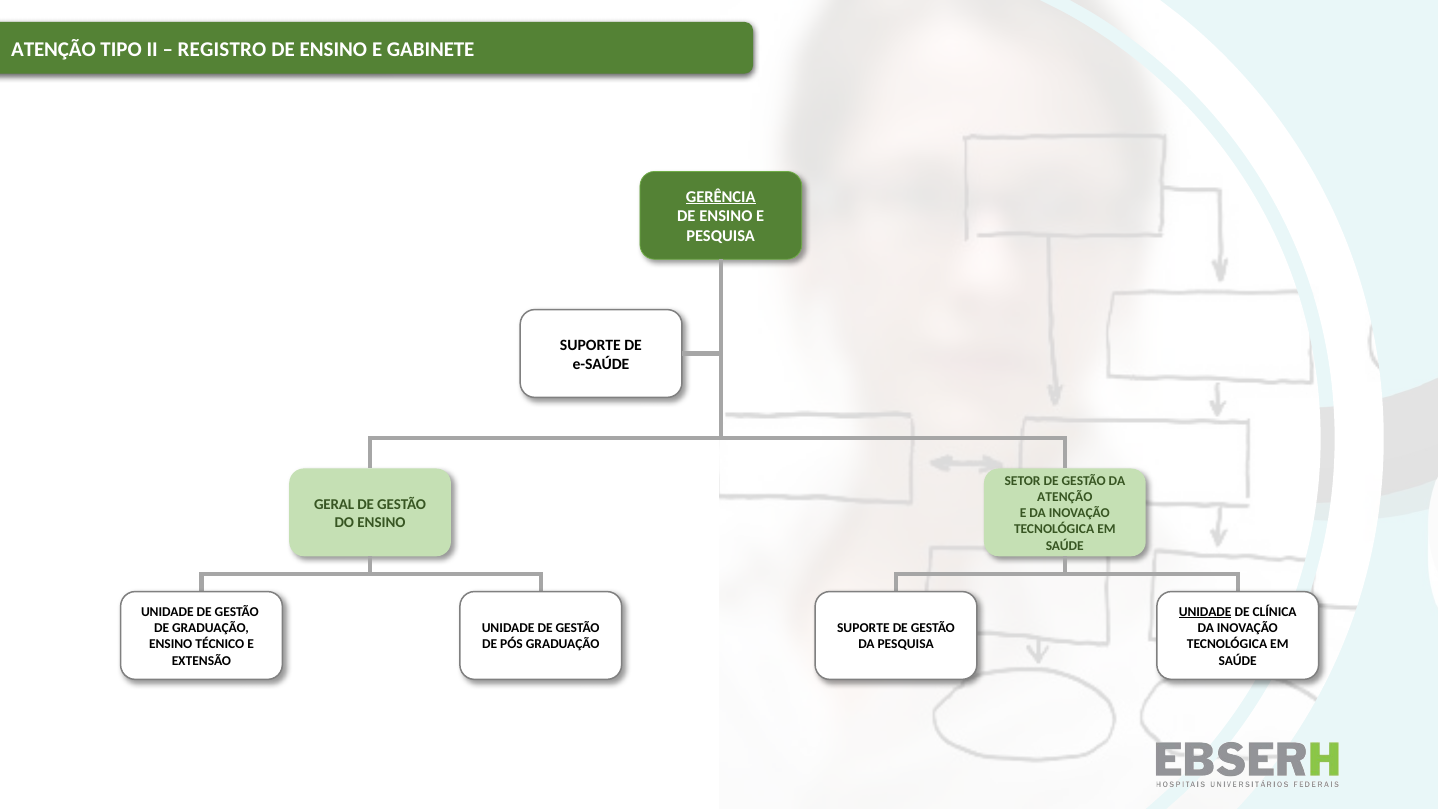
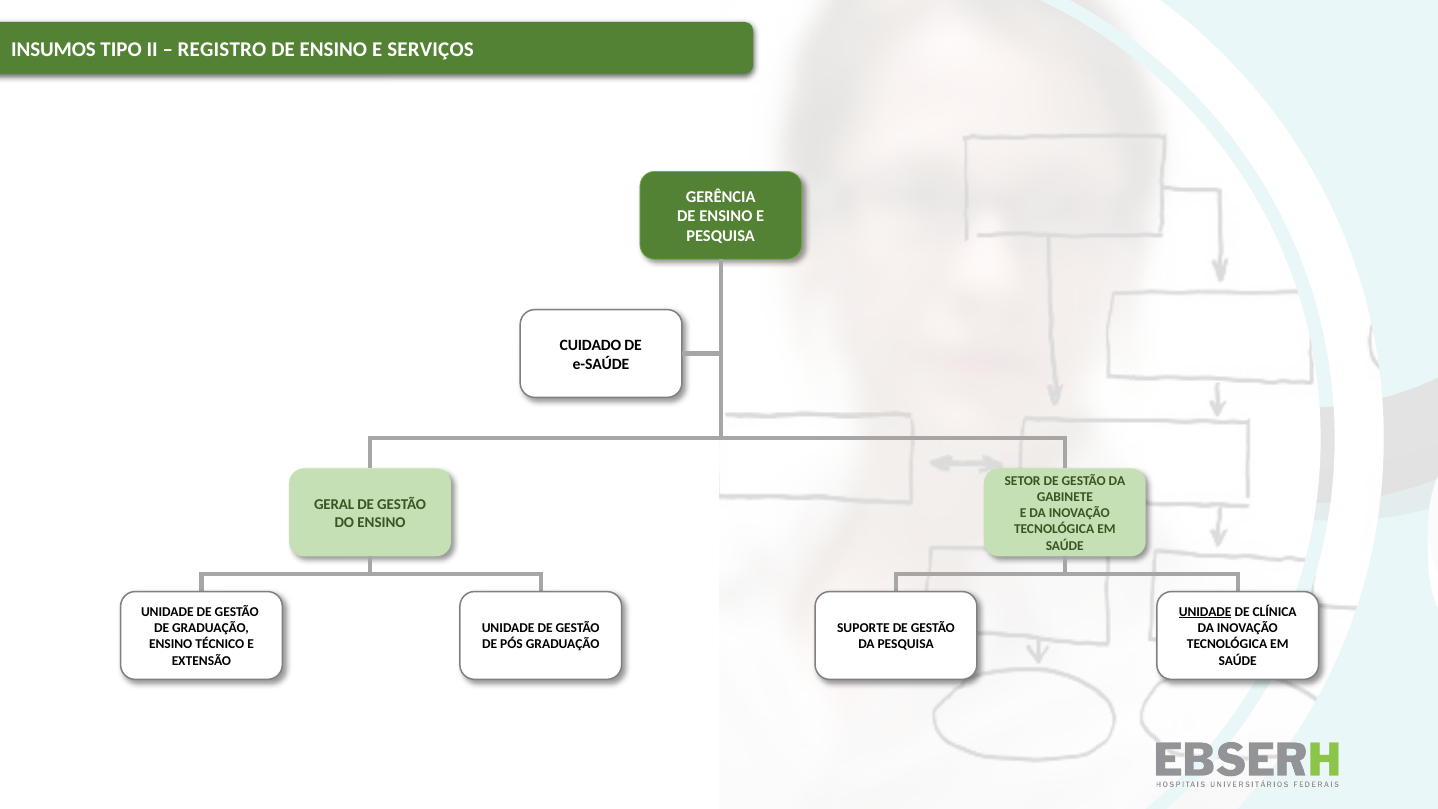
ATENÇÃO at (53, 49): ATENÇÃO -> INSUMOS
GABINETE: GABINETE -> SERVIÇOS
GERÊNCIA underline: present -> none
SUPORTE at (590, 345): SUPORTE -> CUIDADO
ATENÇÃO at (1065, 497): ATENÇÃO -> GABINETE
